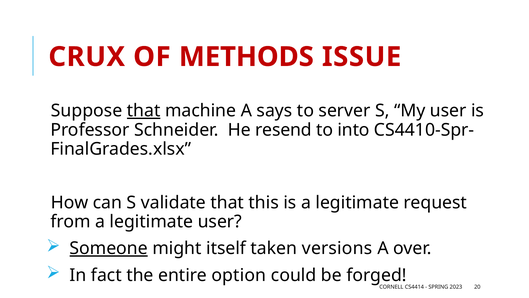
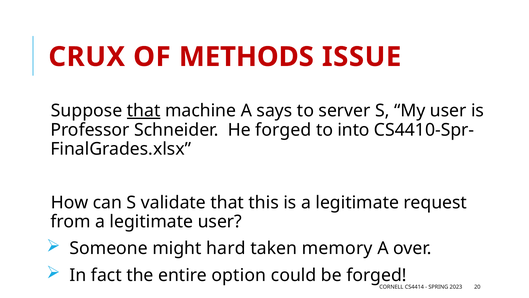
He resend: resend -> forged
Someone underline: present -> none
itself: itself -> hard
versions: versions -> memory
